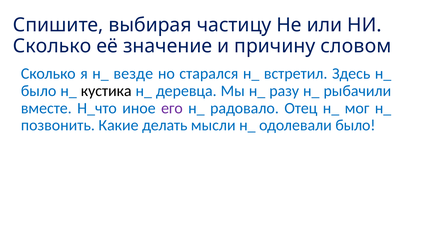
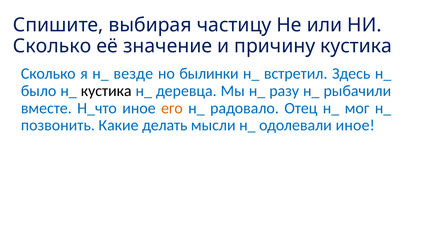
причину словом: словом -> кустика
старался: старался -> былинки
его colour: purple -> orange
одолевали было: было -> иное
